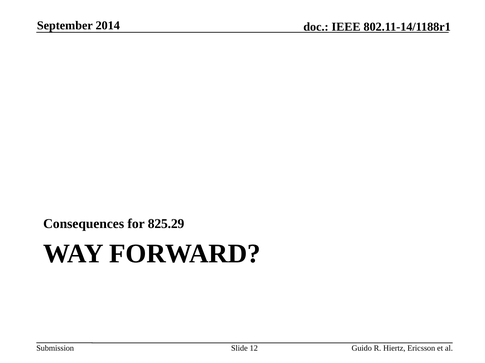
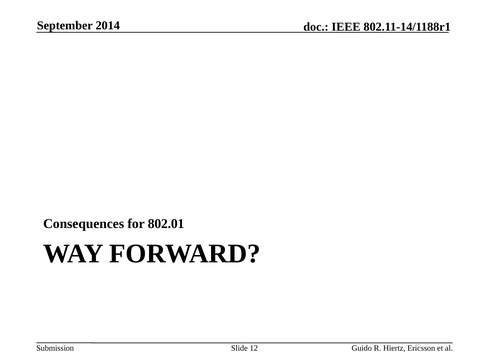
825.29: 825.29 -> 802.01
